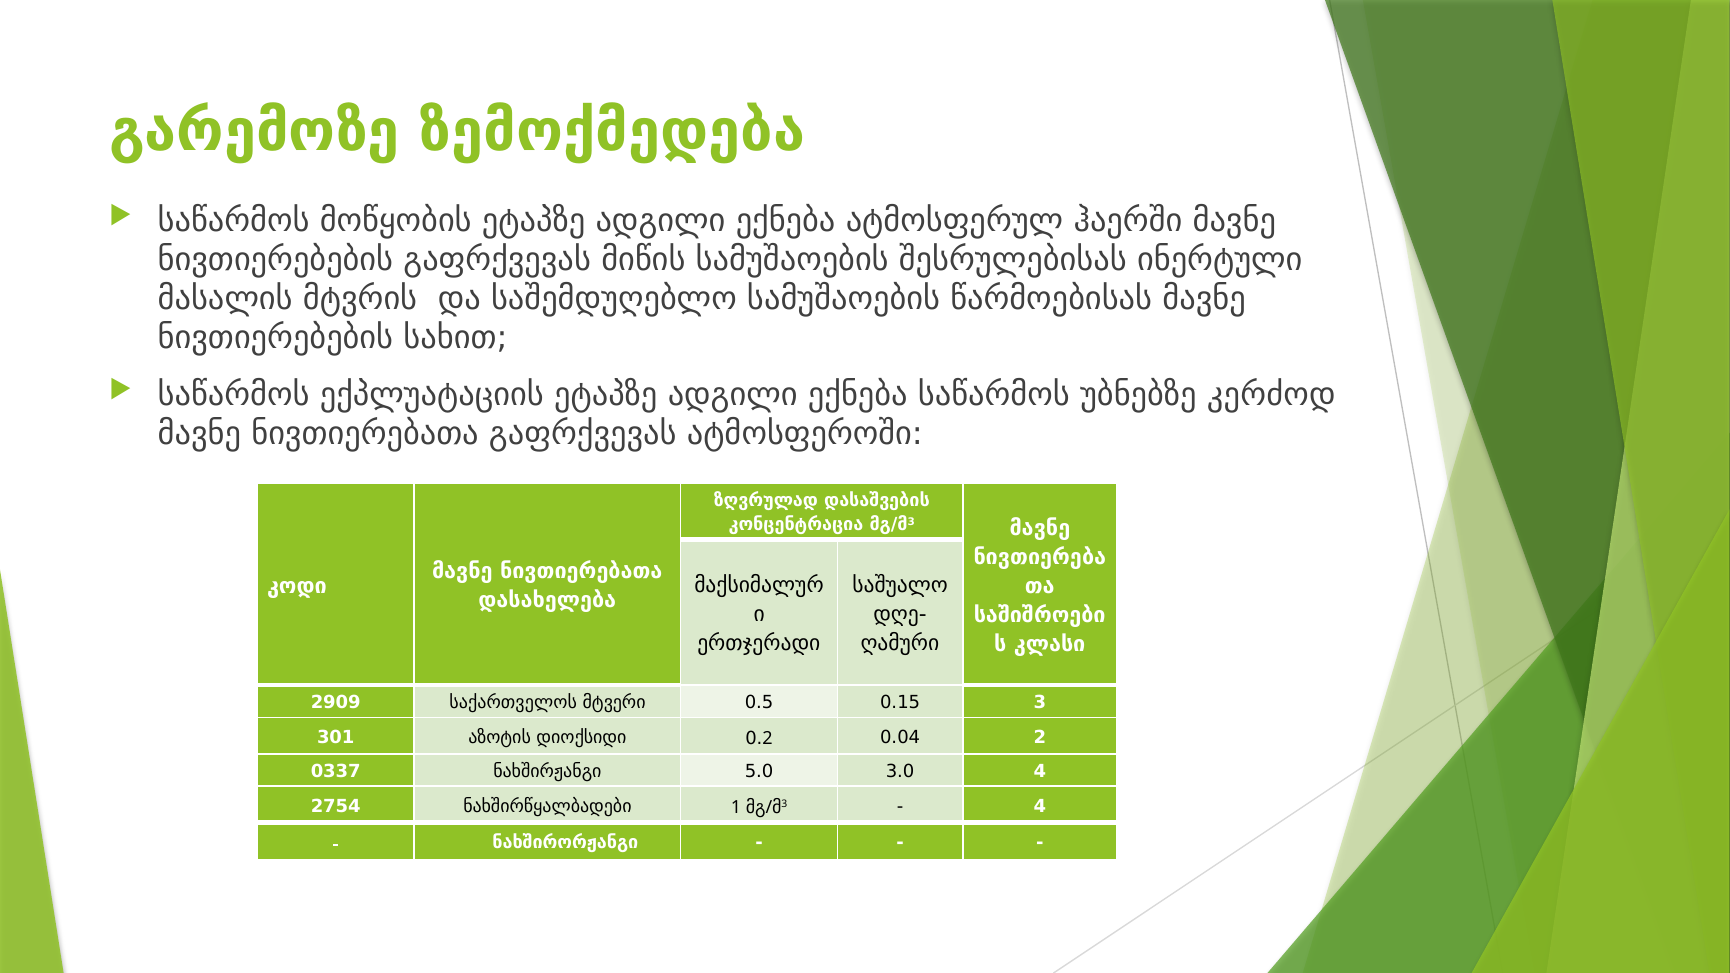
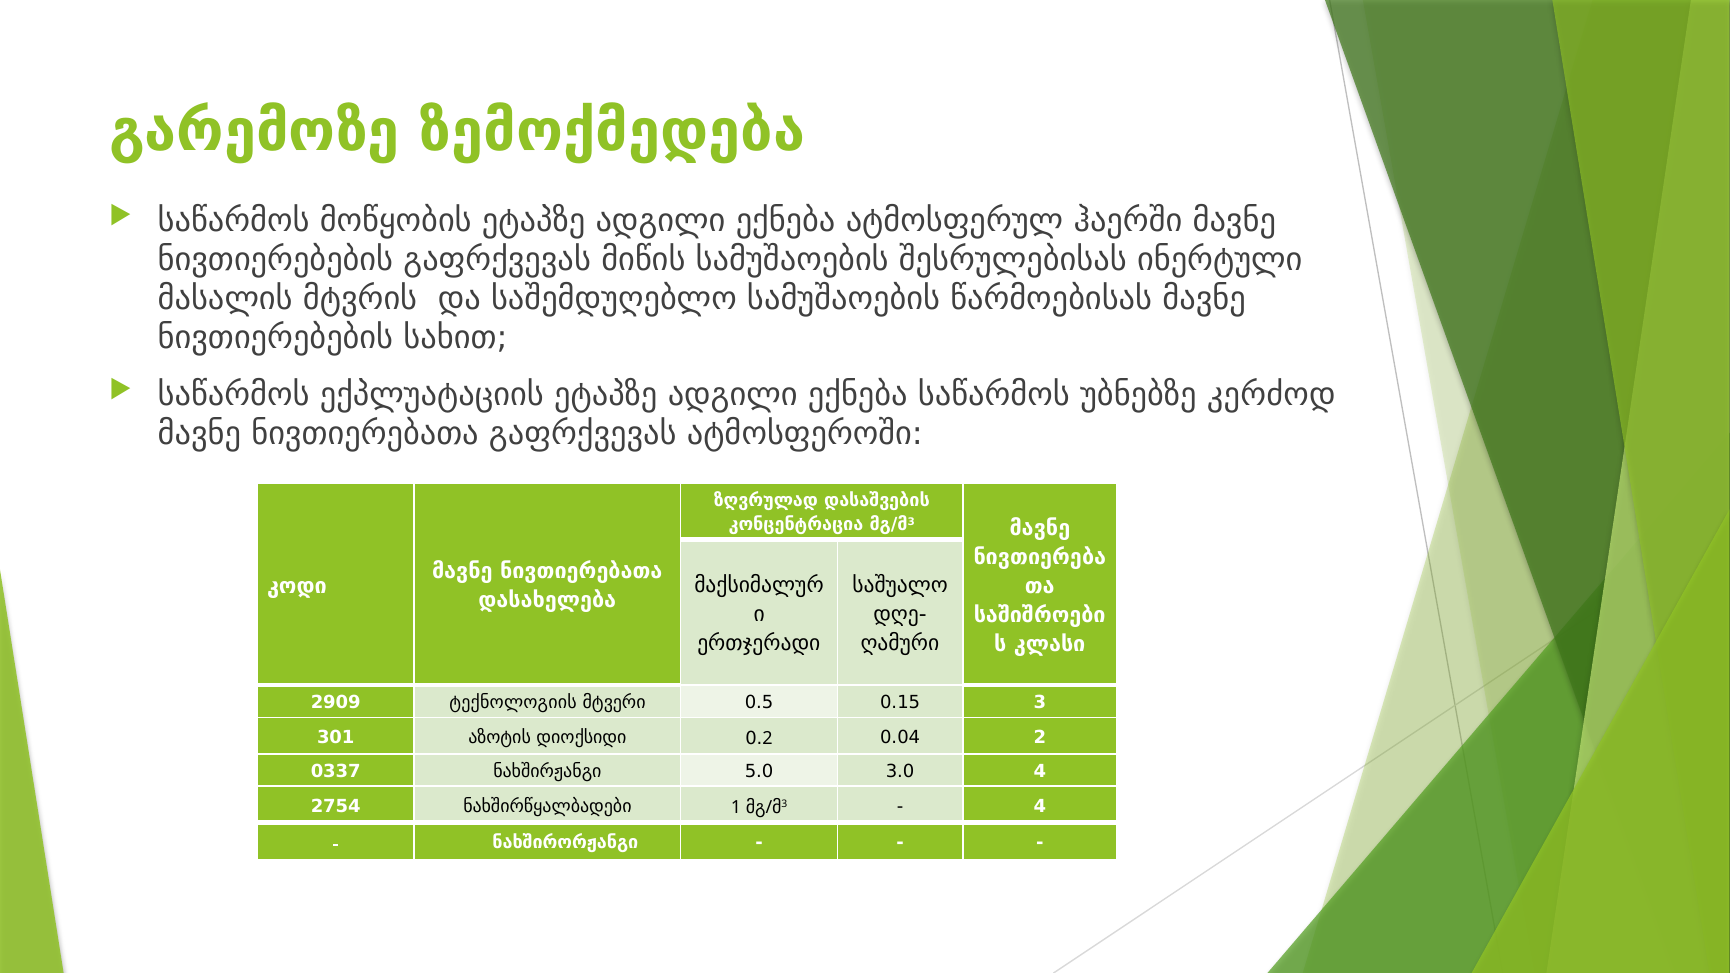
საქართველოს: საქართველოს -> ტექნოლოგიის
